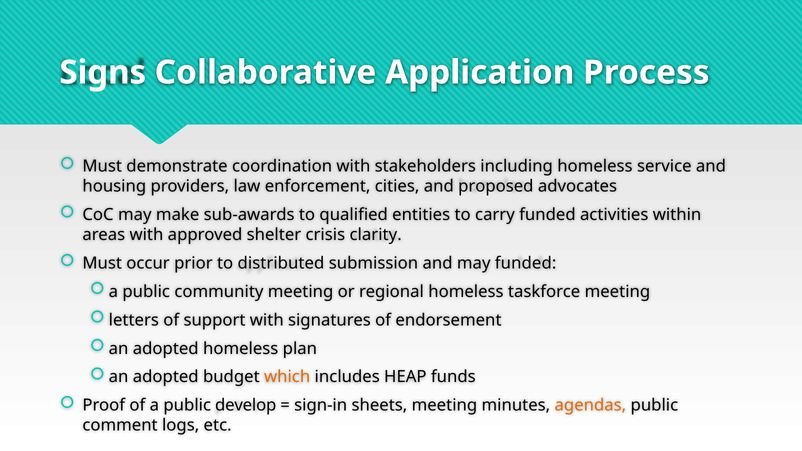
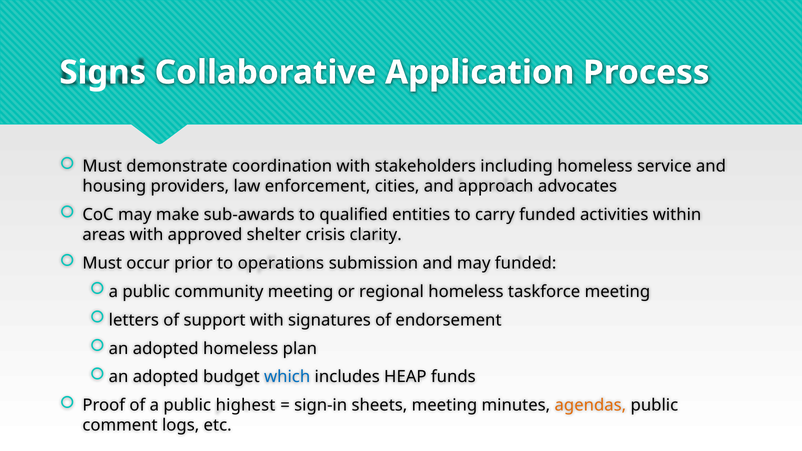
proposed: proposed -> approach
distributed: distributed -> operations
which colour: orange -> blue
develop: develop -> highest
